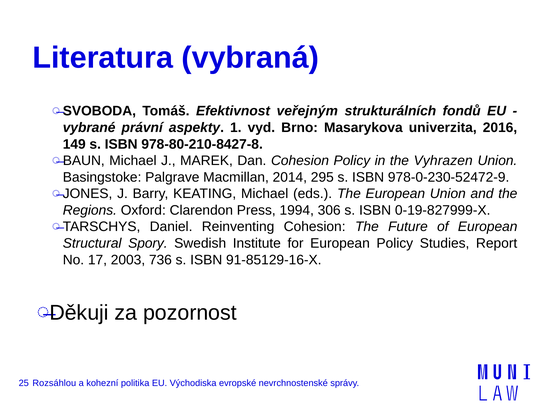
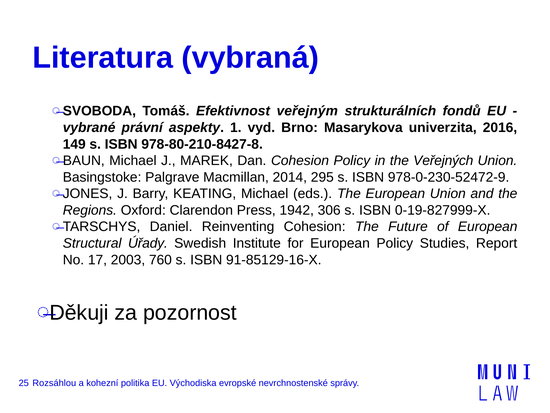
Vyhrazen: Vyhrazen -> Veřejných
1994: 1994 -> 1942
Spory: Spory -> Úřady
736: 736 -> 760
